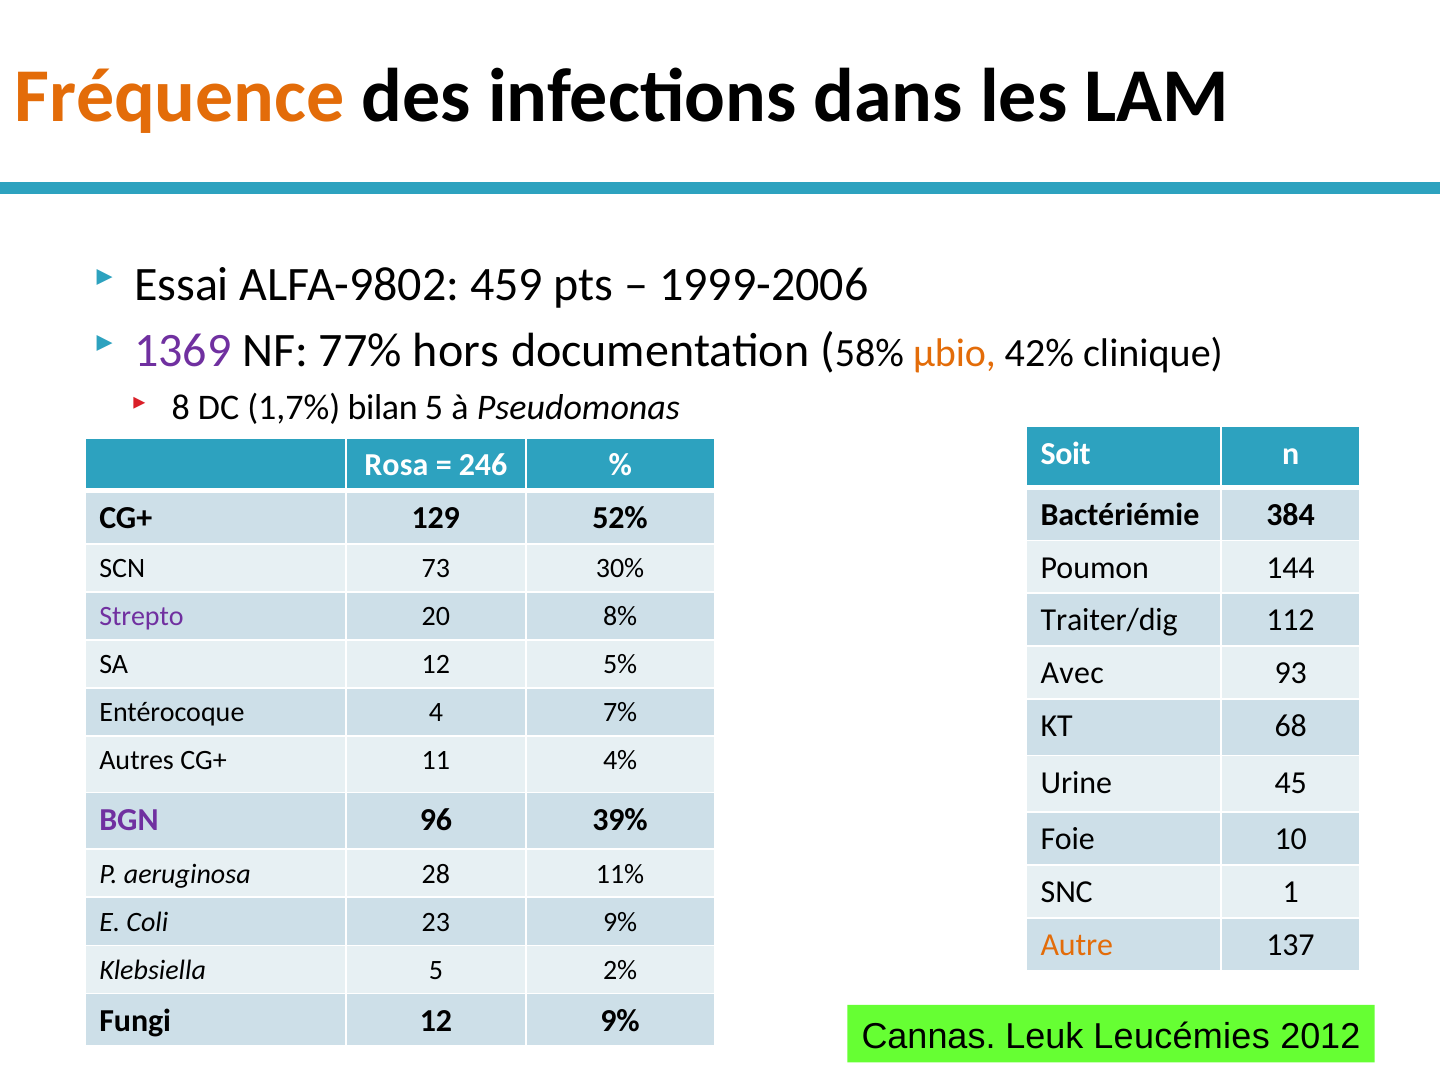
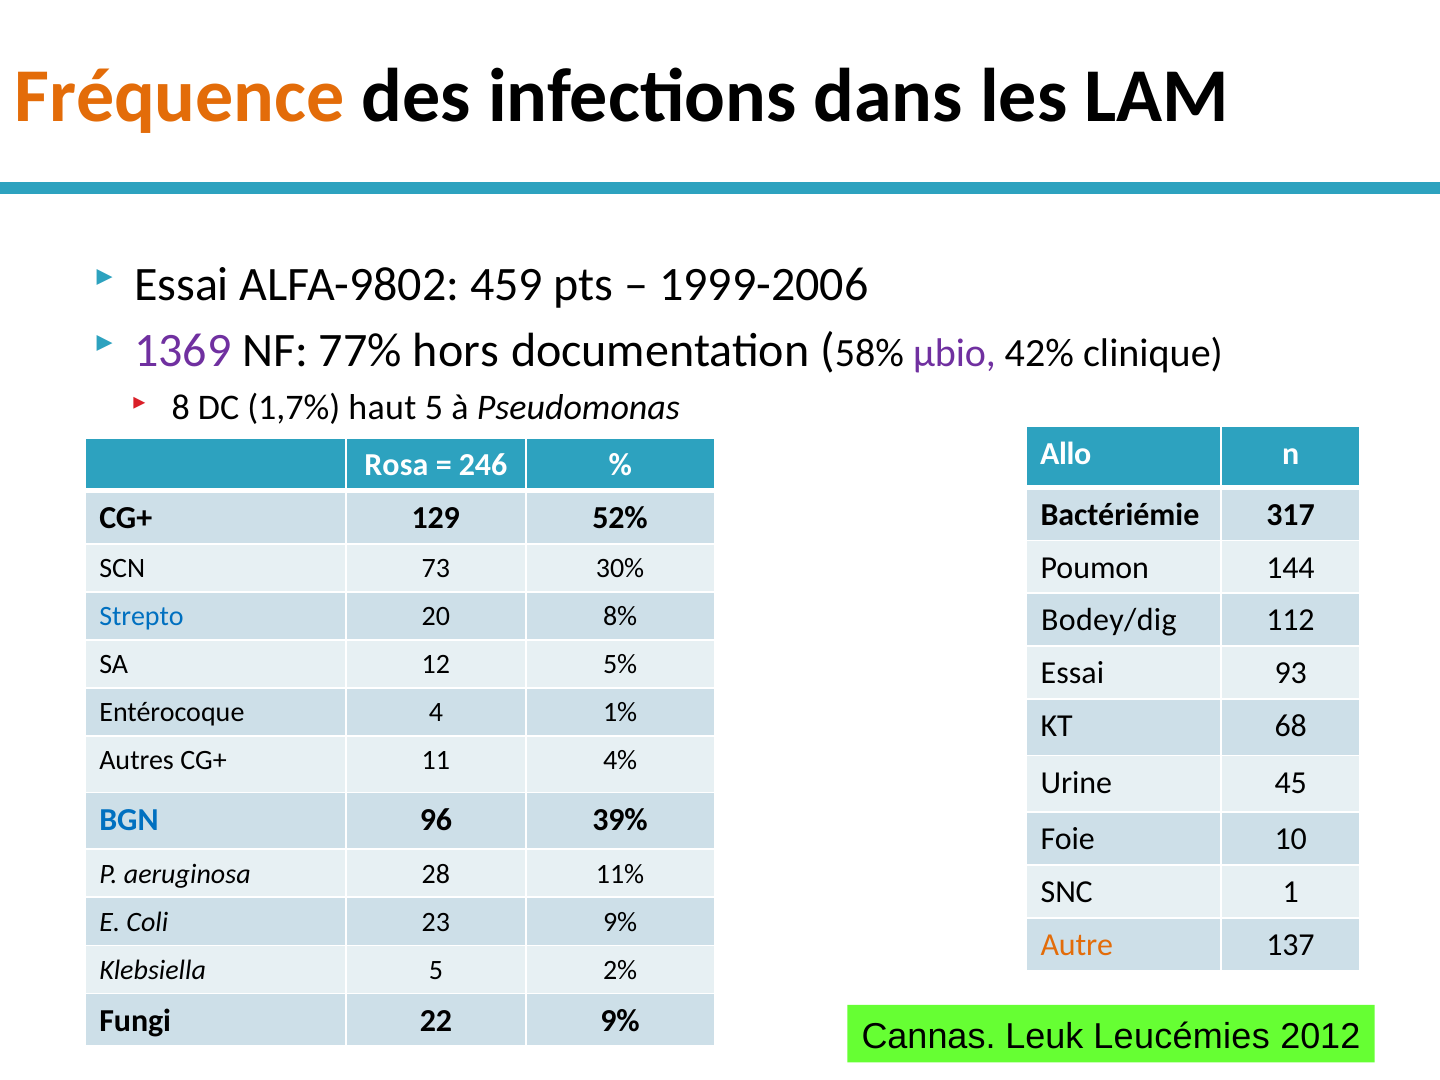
µbio colour: orange -> purple
bilan: bilan -> haut
Soit: Soit -> Allo
384: 384 -> 317
Strepto colour: purple -> blue
Traiter/dig: Traiter/dig -> Bodey/dig
Avec at (1072, 673): Avec -> Essai
7%: 7% -> 1%
BGN colour: purple -> blue
Fungi 12: 12 -> 22
